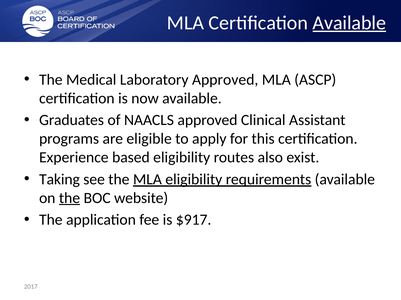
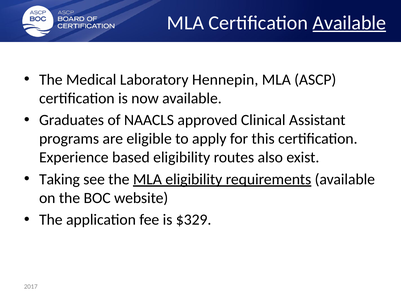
Laboratory Approved: Approved -> Hennepin
the at (70, 198) underline: present -> none
$917: $917 -> $329
